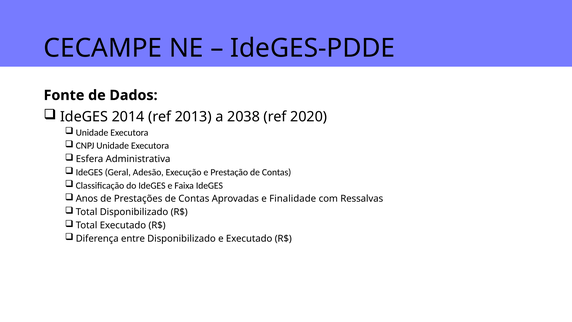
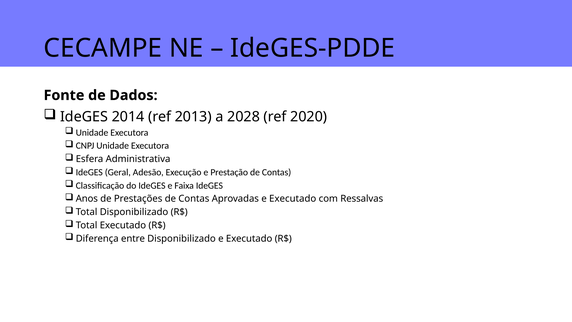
2038: 2038 -> 2028
Aprovadas e Finalidade: Finalidade -> Executado
